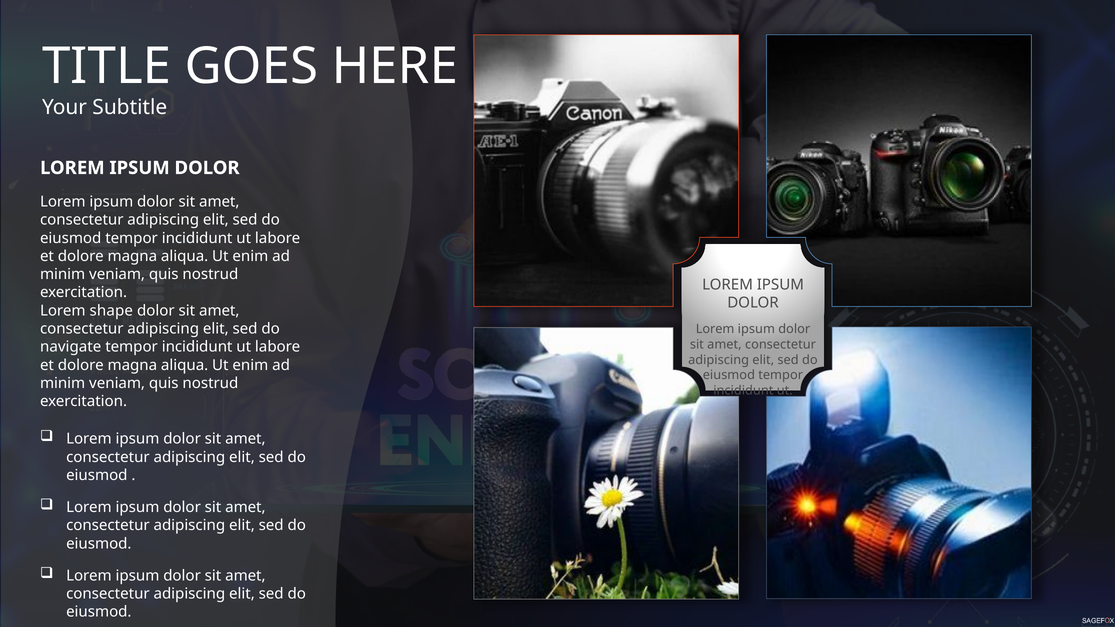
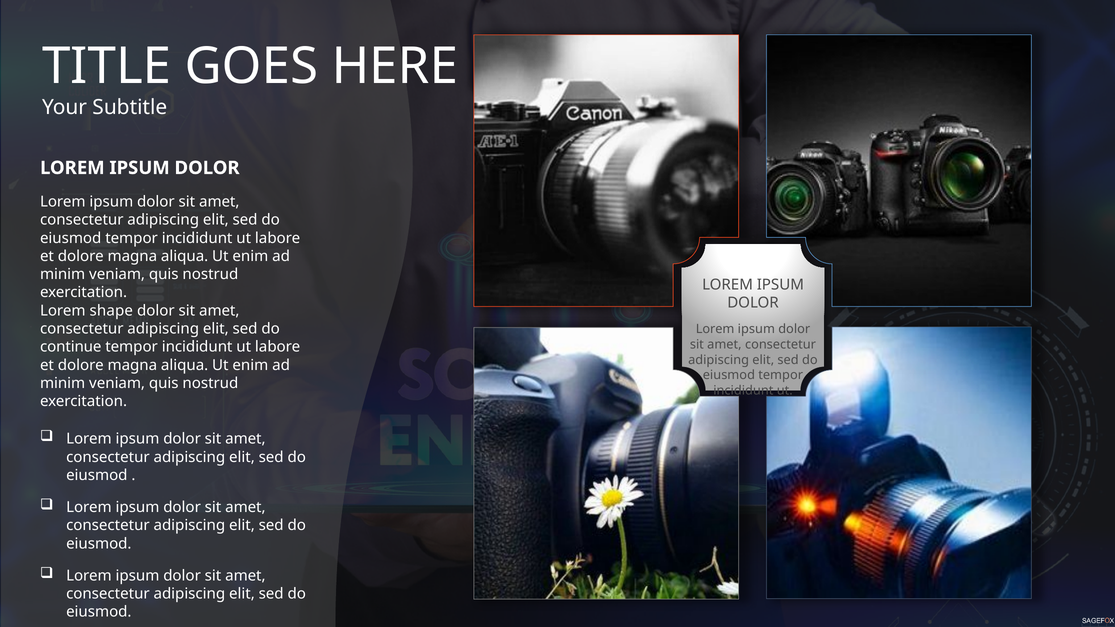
navigate: navigate -> continue
